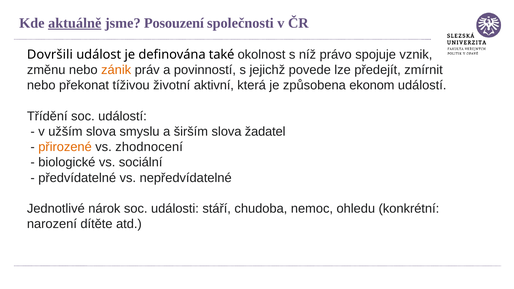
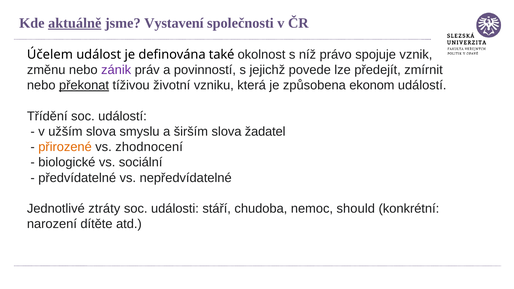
Posouzení: Posouzení -> Vystavení
Dovršili: Dovršili -> Účelem
zánik colour: orange -> purple
překonat underline: none -> present
aktivní: aktivní -> vzniku
nárok: nárok -> ztráty
ohledu: ohledu -> should
